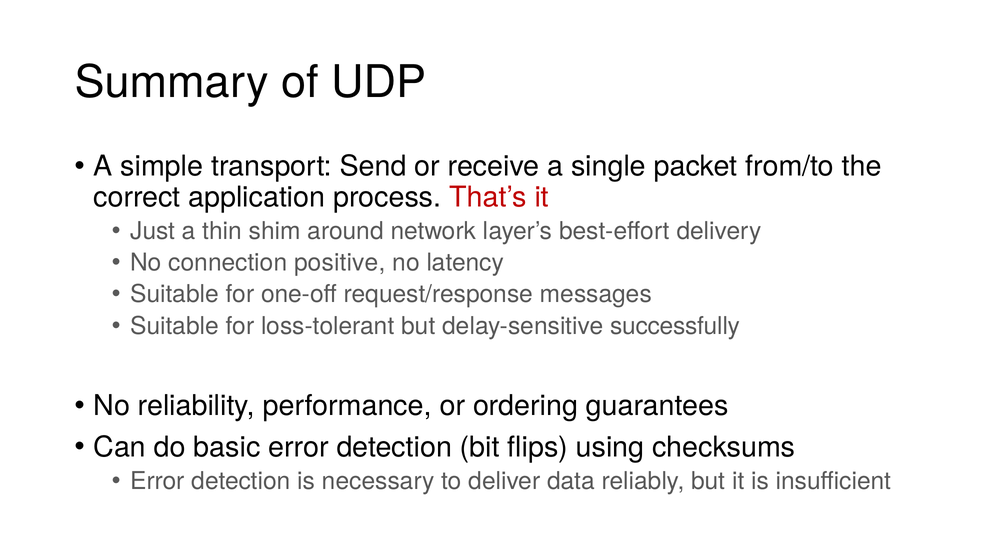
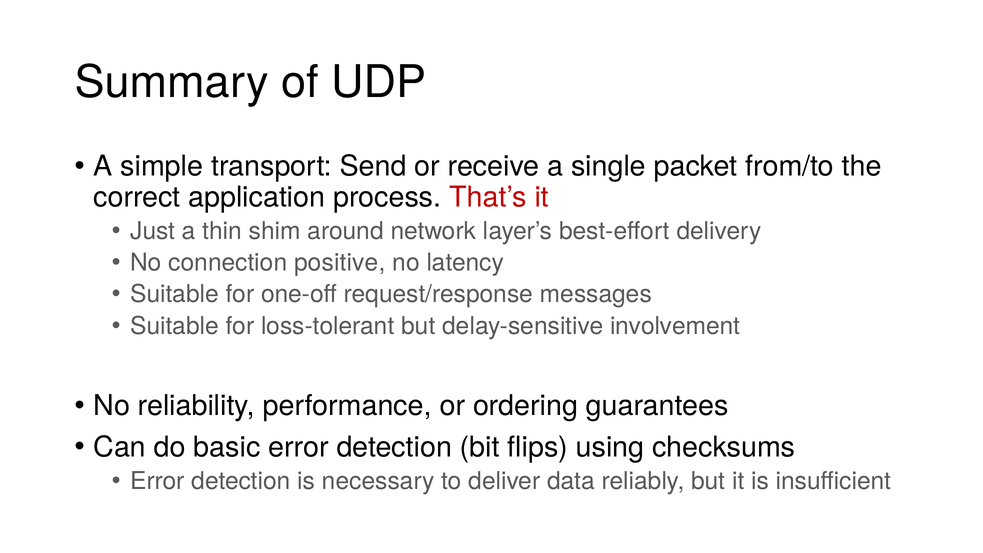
successfully: successfully -> involvement
